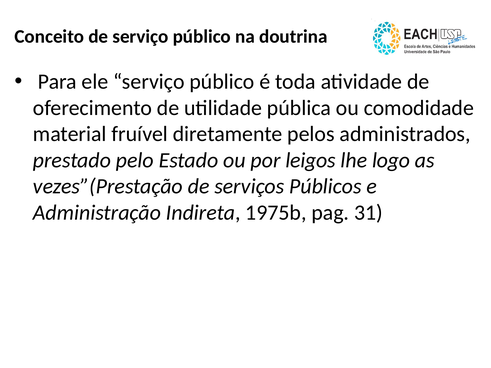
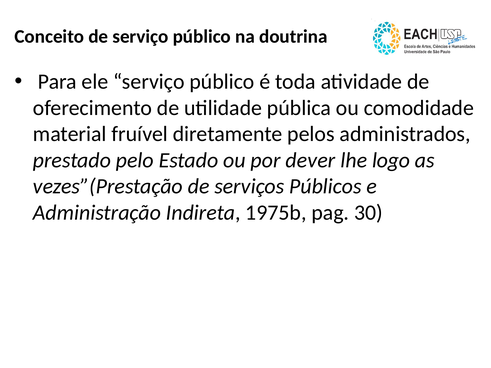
leigos: leigos -> dever
31: 31 -> 30
